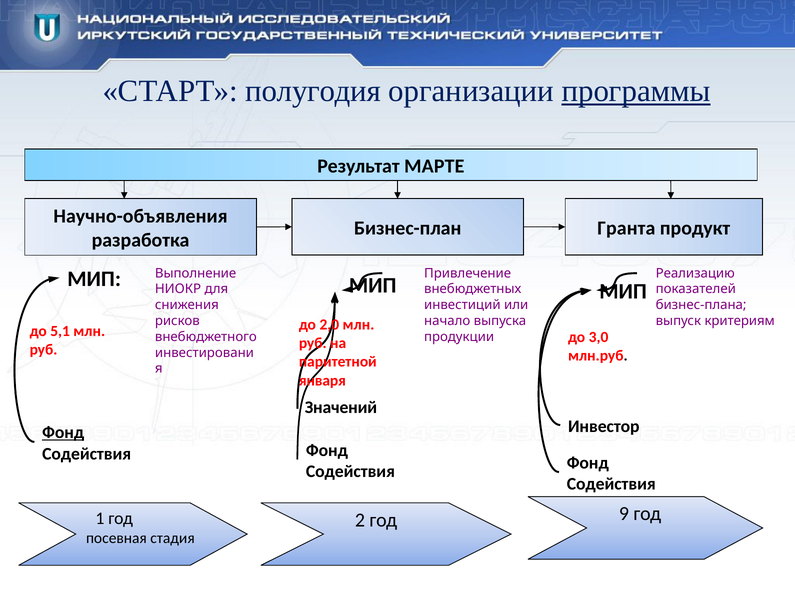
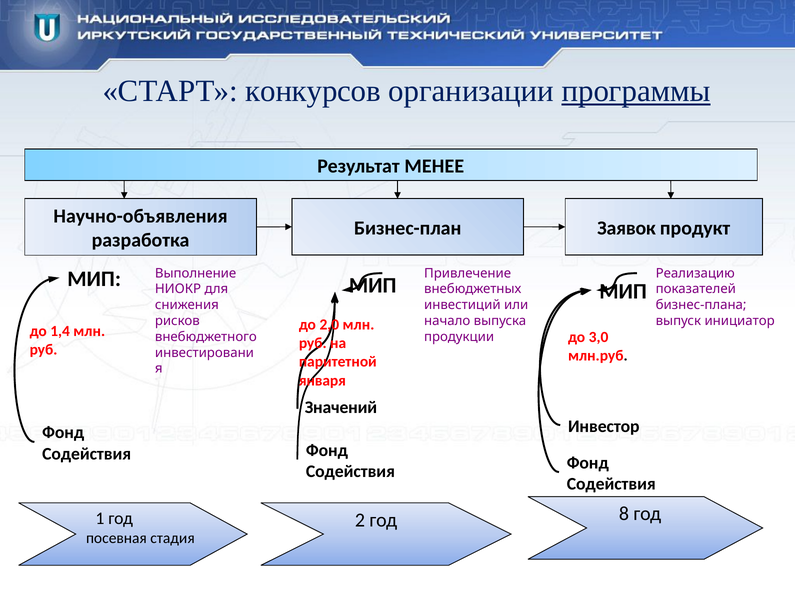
полугодия: полугодия -> конкурсов
МАРТЕ: МАРТЕ -> МЕНЕЕ
Гранта: Гранта -> Заявок
критериям: критериям -> инициатор
5,1: 5,1 -> 1,4
Фонд at (63, 433) underline: present -> none
9: 9 -> 8
